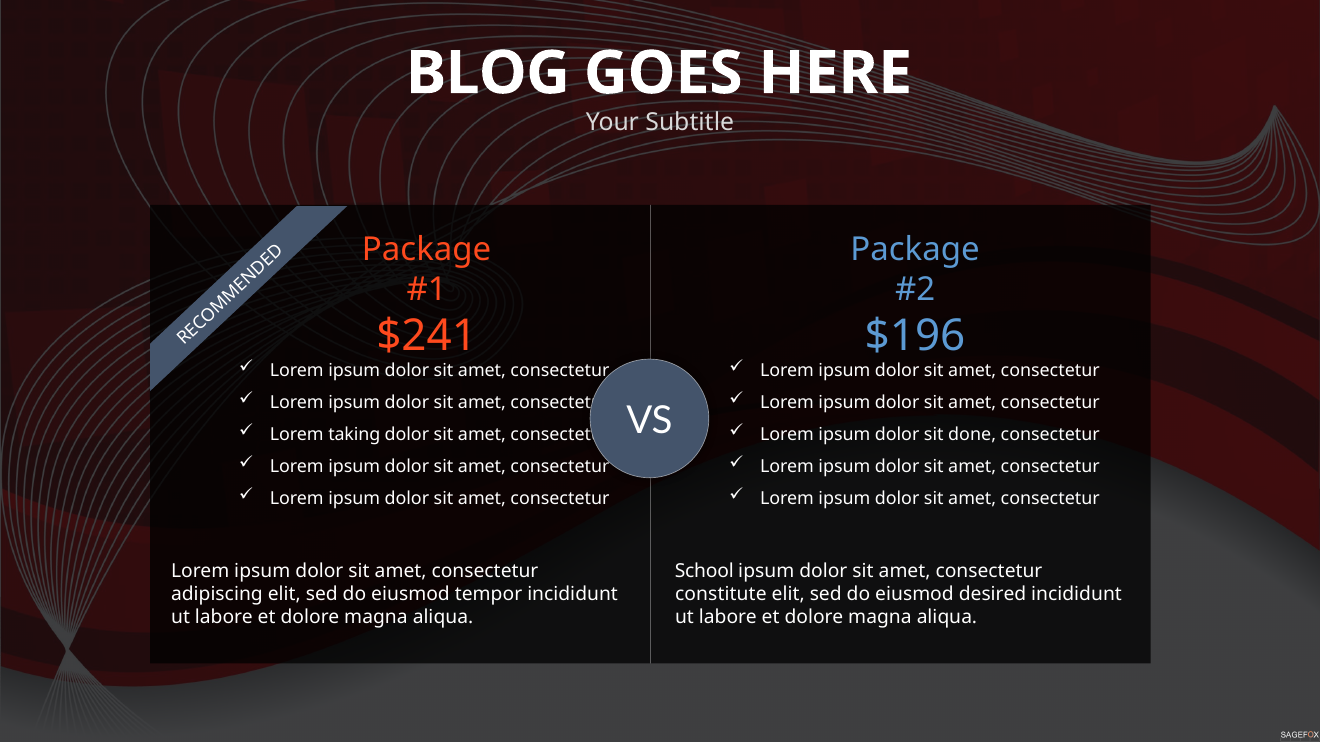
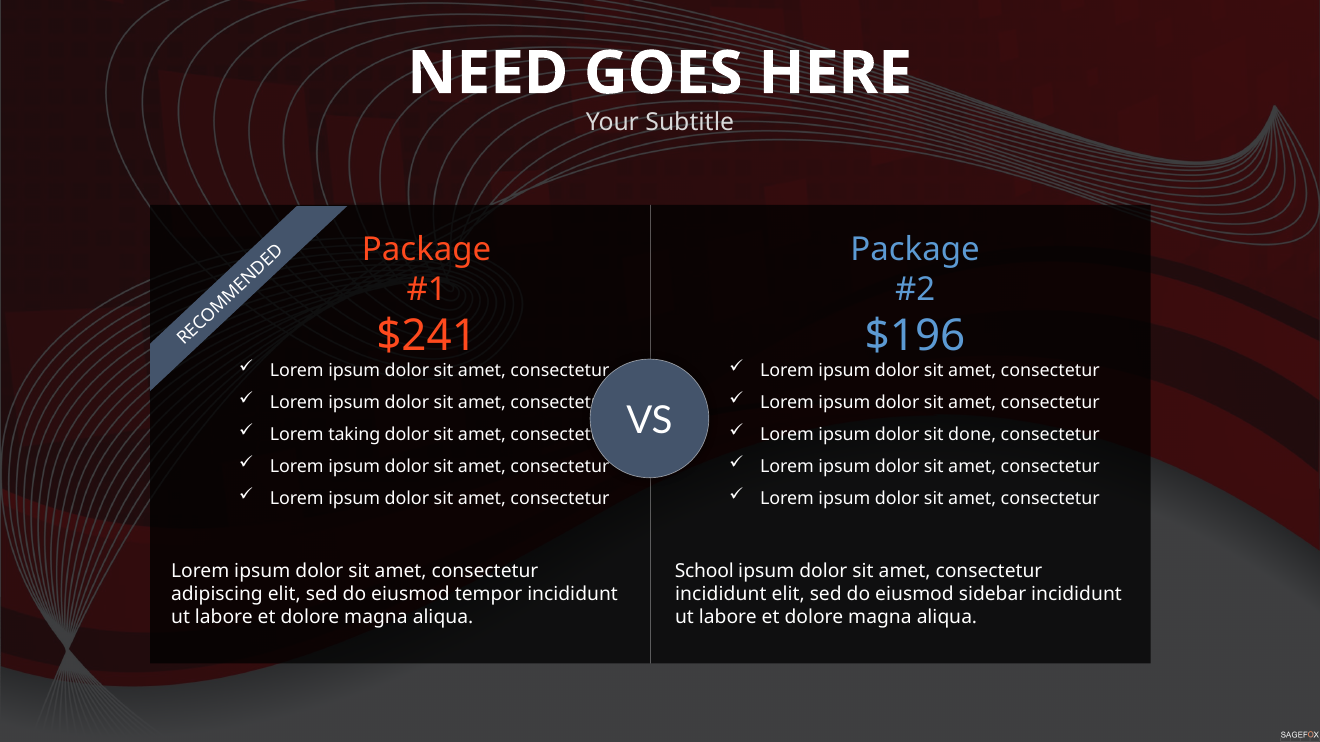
BLOG: BLOG -> NEED
constitute at (721, 595): constitute -> incididunt
desired: desired -> sidebar
